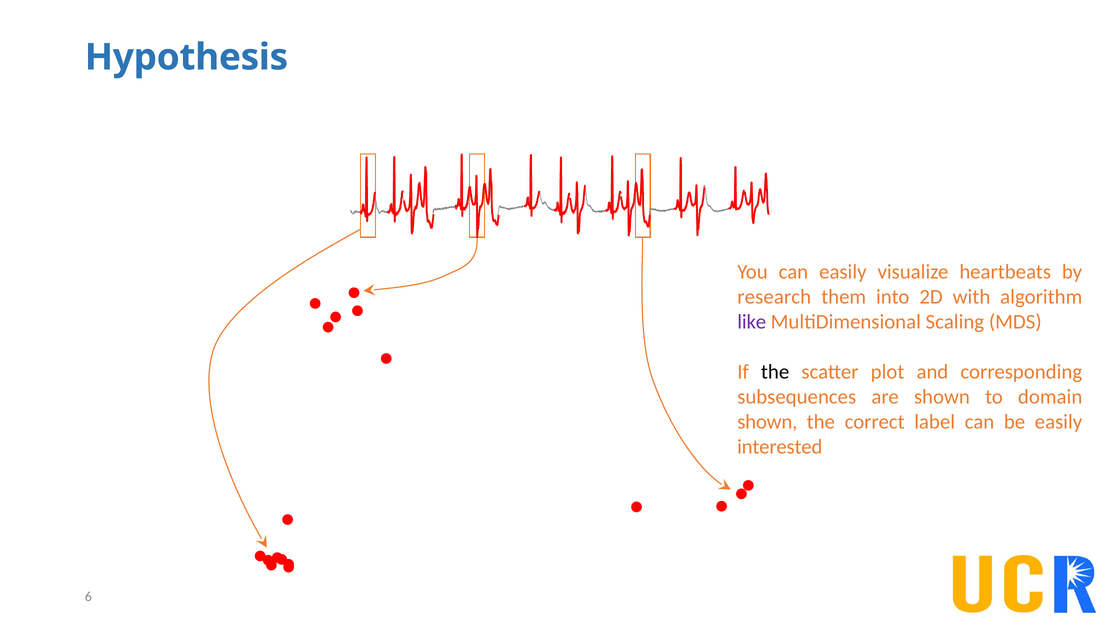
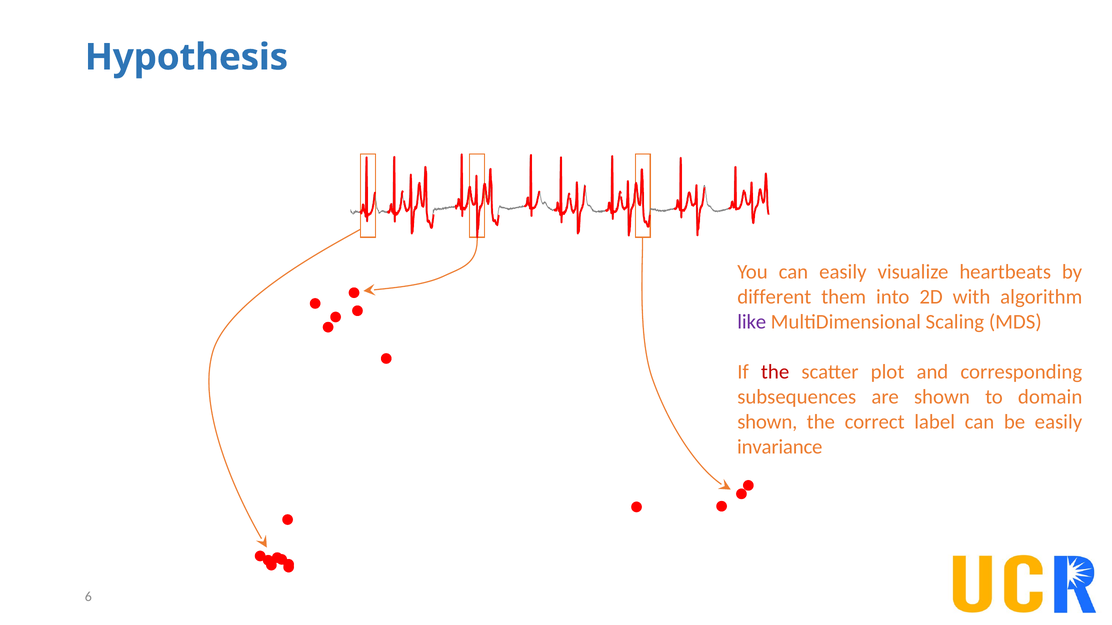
research: research -> different
the at (775, 372) colour: black -> red
interested: interested -> invariance
